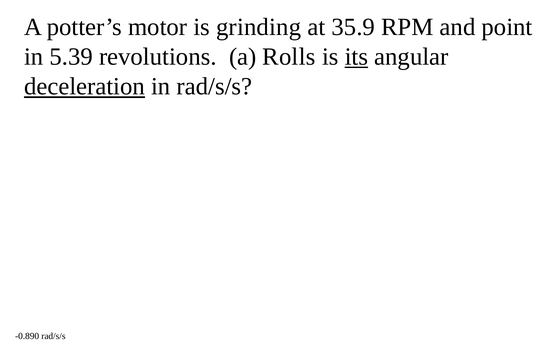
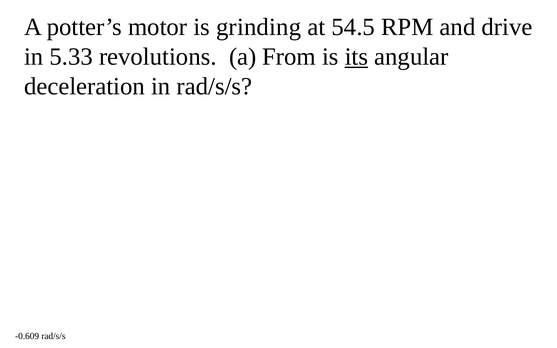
35.9: 35.9 -> 54.5
point: point -> drive
5.39: 5.39 -> 5.33
Rolls: Rolls -> From
deceleration underline: present -> none
-0.890: -0.890 -> -0.609
